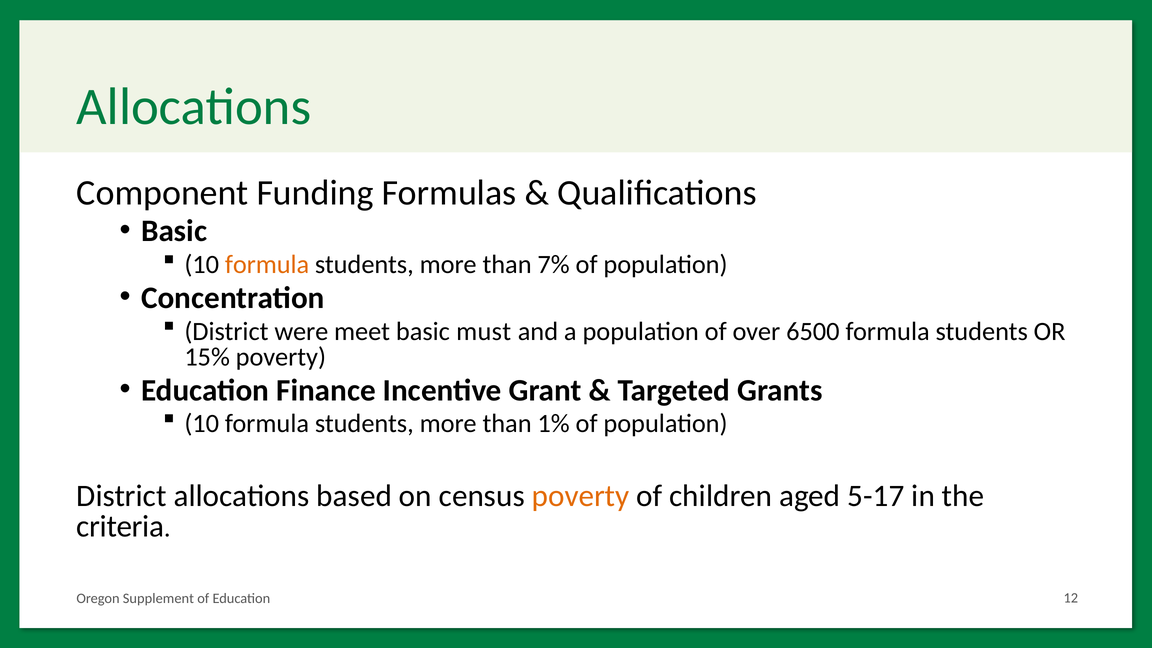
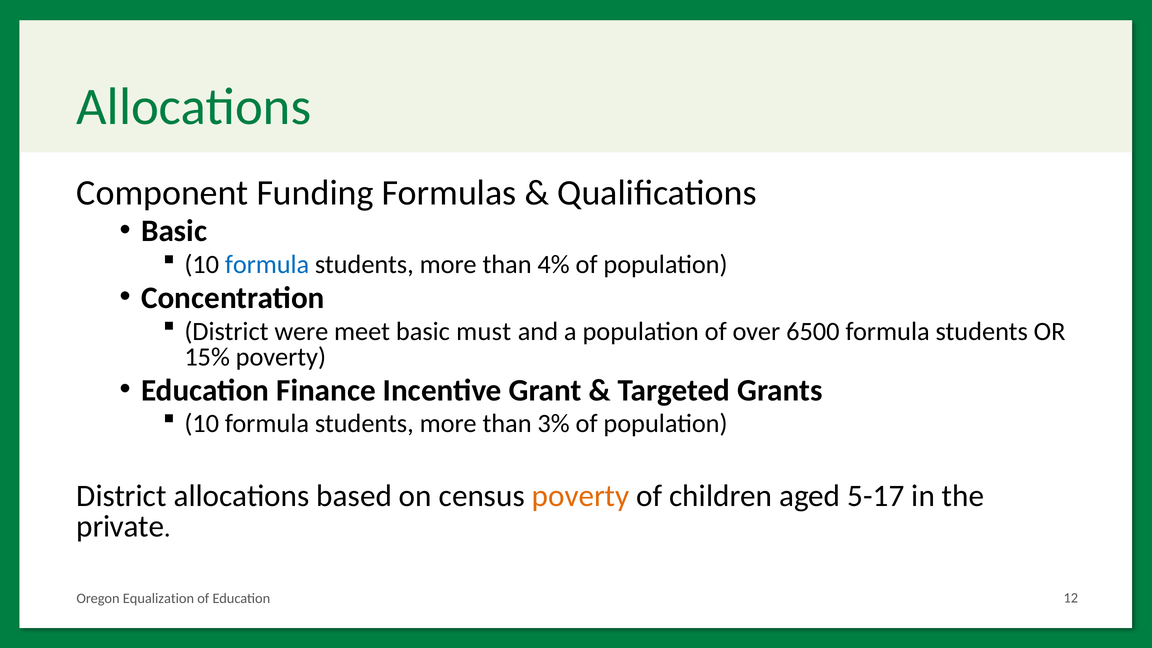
formula at (267, 265) colour: orange -> blue
7%: 7% -> 4%
1%: 1% -> 3%
criteria: criteria -> private
Supplement: Supplement -> Equalization
